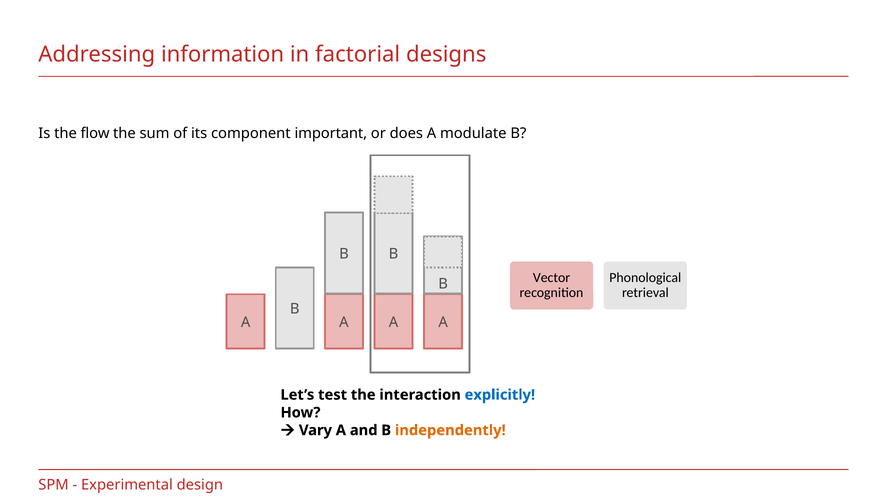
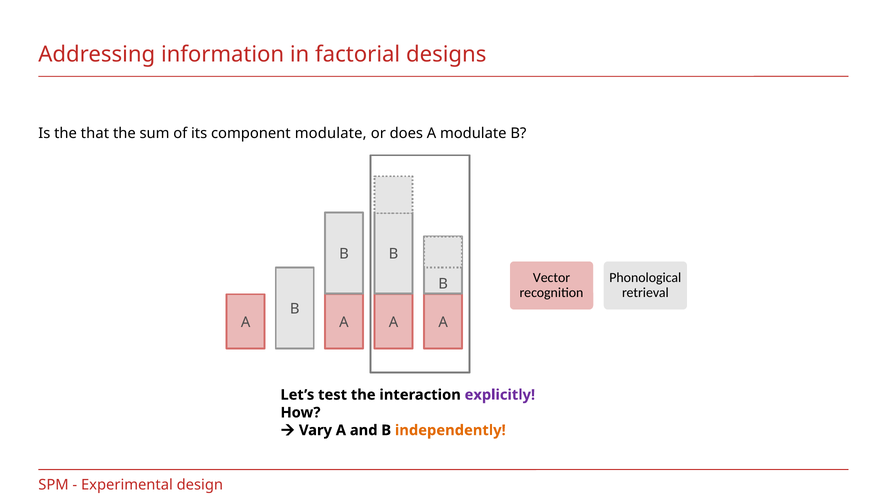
flow: flow -> that
component important: important -> modulate
explicitly colour: blue -> purple
